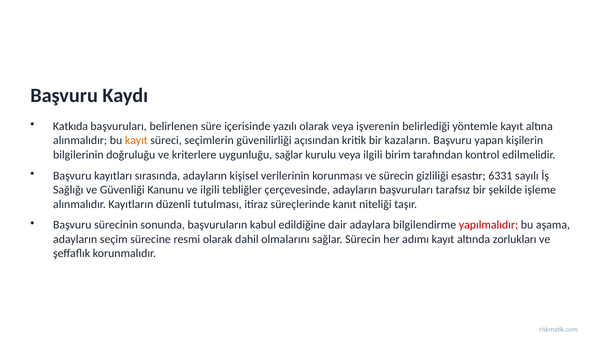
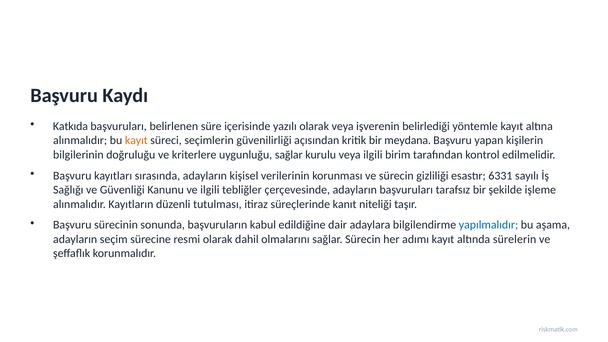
kazaların: kazaların -> meydana
yapılmalıdır colour: red -> blue
zorlukları: zorlukları -> sürelerin
